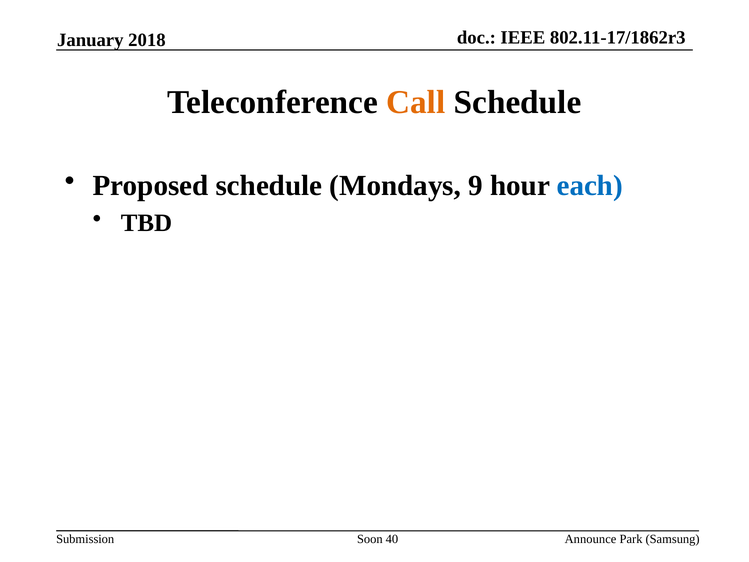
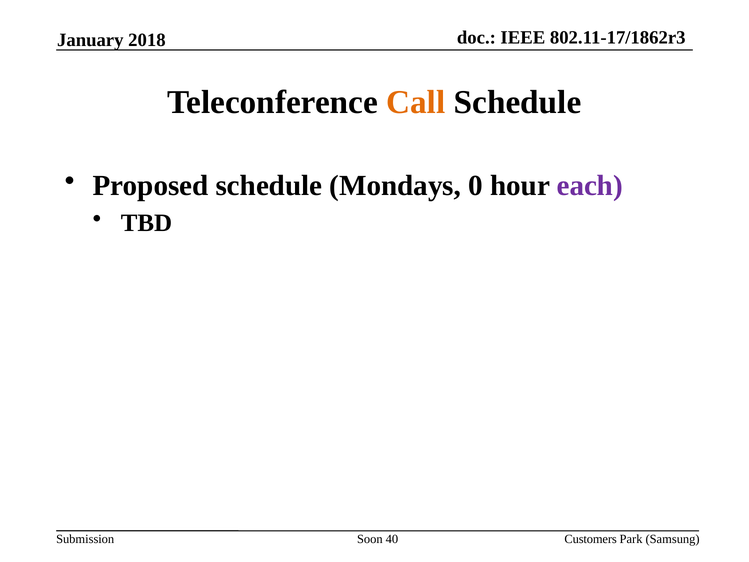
9: 9 -> 0
each colour: blue -> purple
Announce: Announce -> Customers
